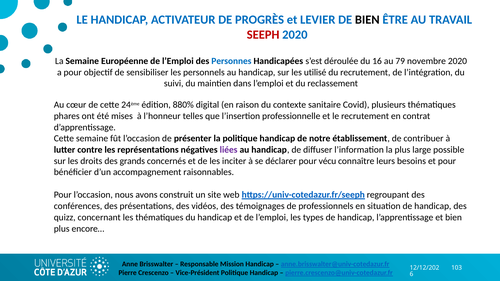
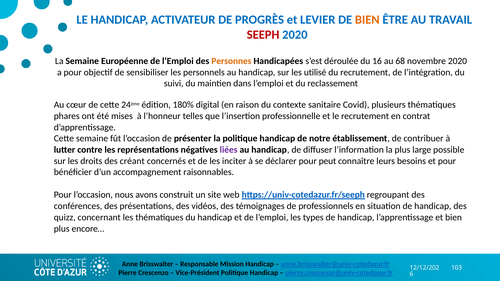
BIEN at (367, 20) colour: black -> orange
Personnes colour: blue -> orange
79: 79 -> 68
880%: 880% -> 180%
grands: grands -> créant
vécu: vécu -> peut
